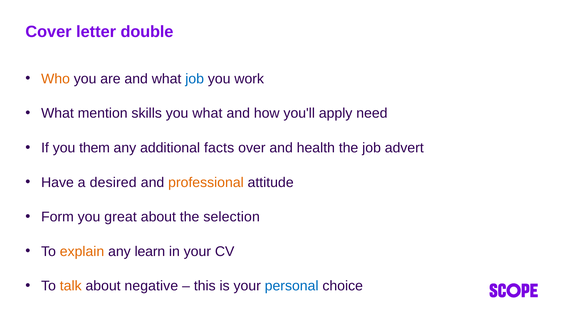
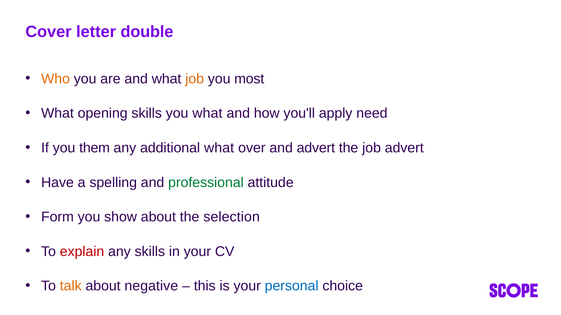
job at (195, 79) colour: blue -> orange
work: work -> most
mention: mention -> opening
additional facts: facts -> what
and health: health -> advert
desired: desired -> spelling
professional colour: orange -> green
great: great -> show
explain colour: orange -> red
any learn: learn -> skills
